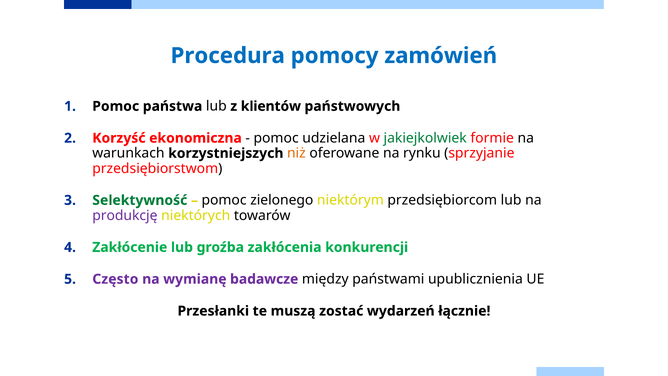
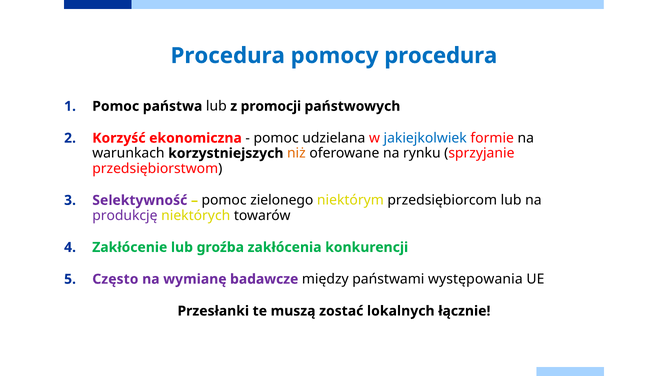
pomocy zamówień: zamówień -> procedura
klientów: klientów -> promocji
jakiejkolwiek colour: green -> blue
Selektywność colour: green -> purple
upublicznienia: upublicznienia -> występowania
wydarzeń: wydarzeń -> lokalnych
